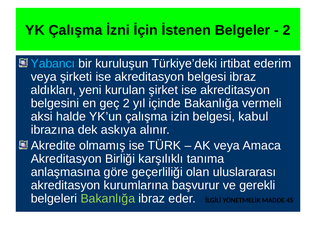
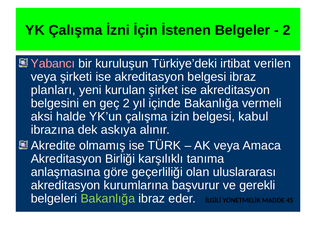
Yabancı colour: light blue -> pink
ederim: ederim -> verilen
aldıkları: aldıkları -> planları
